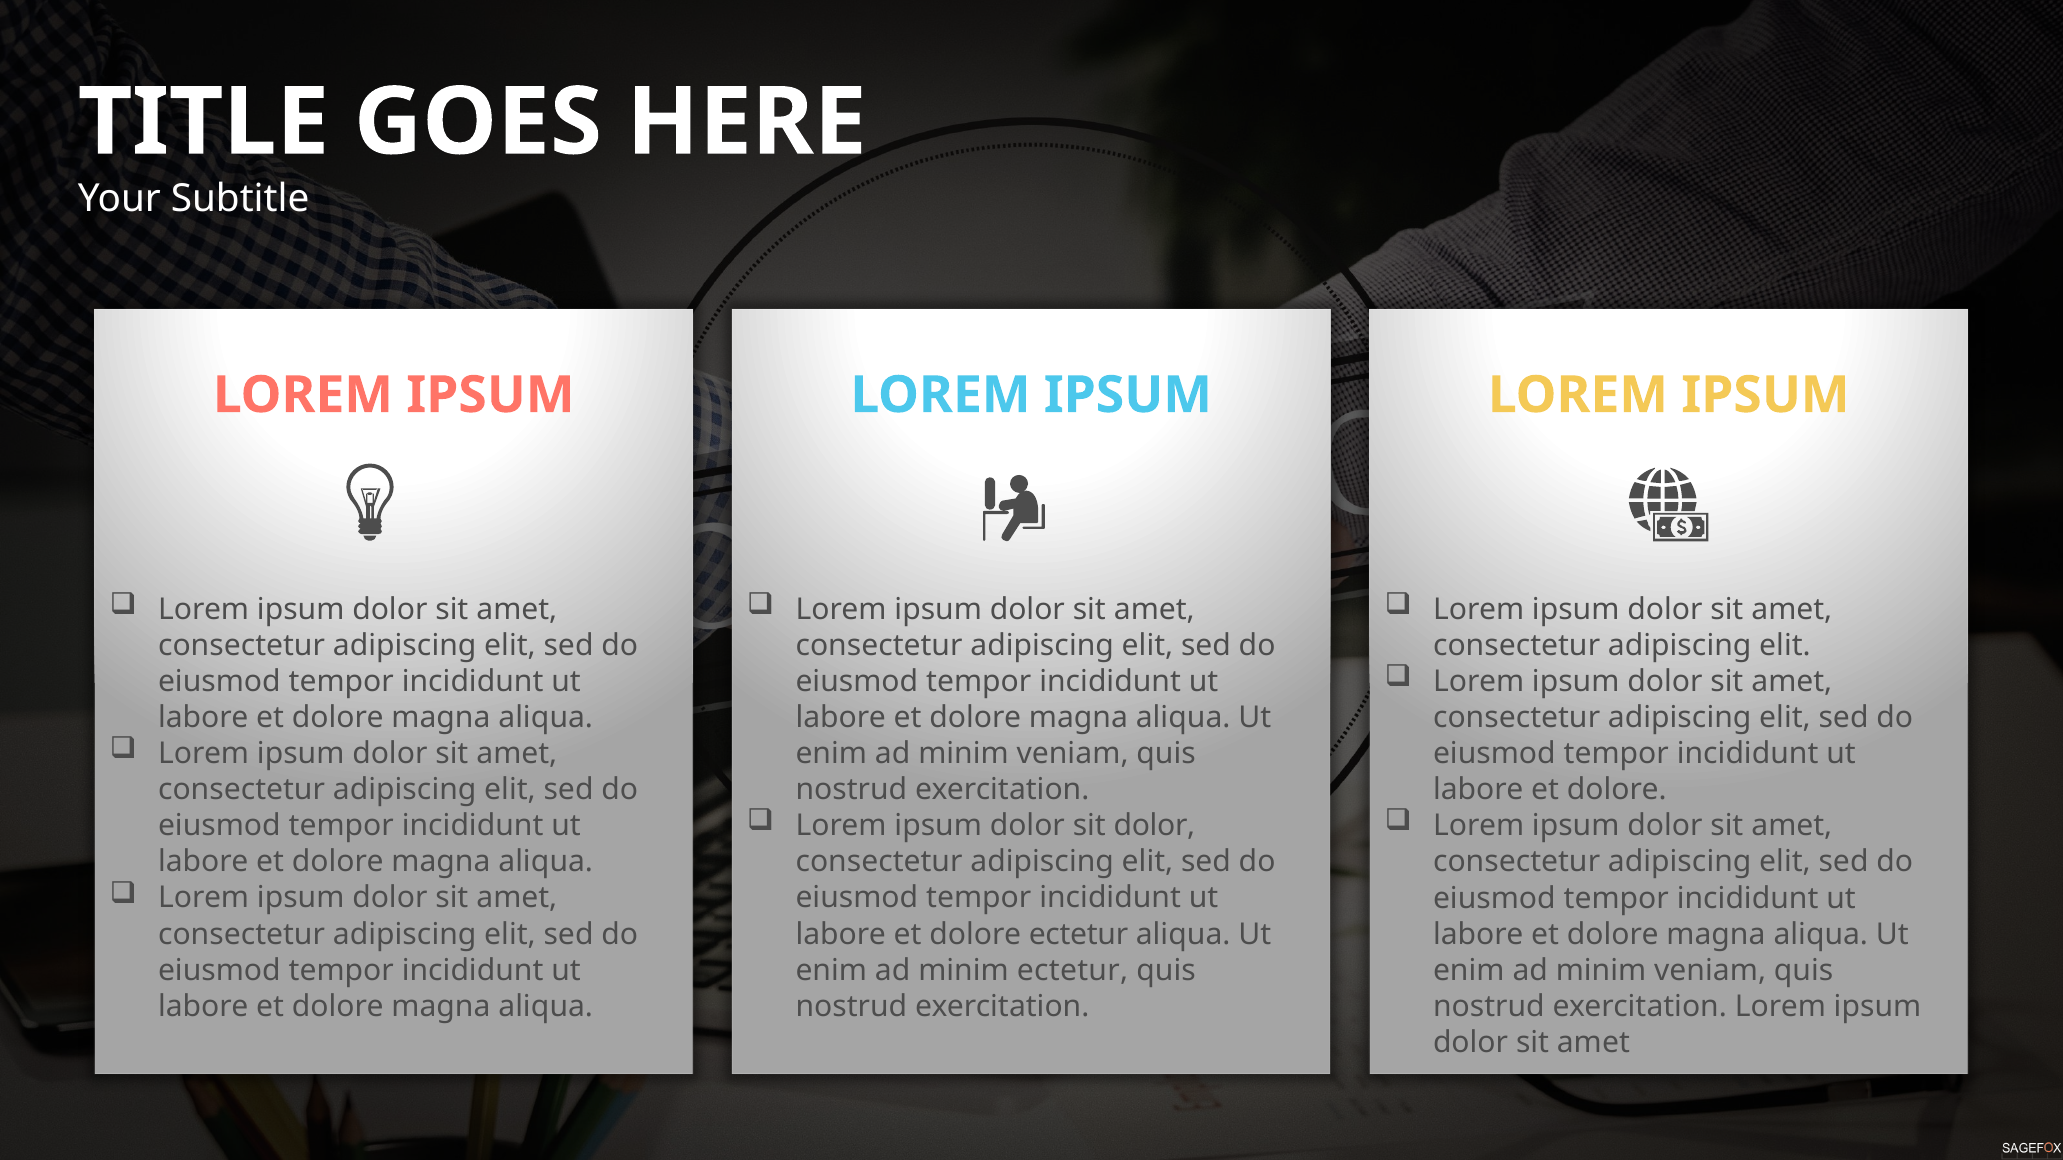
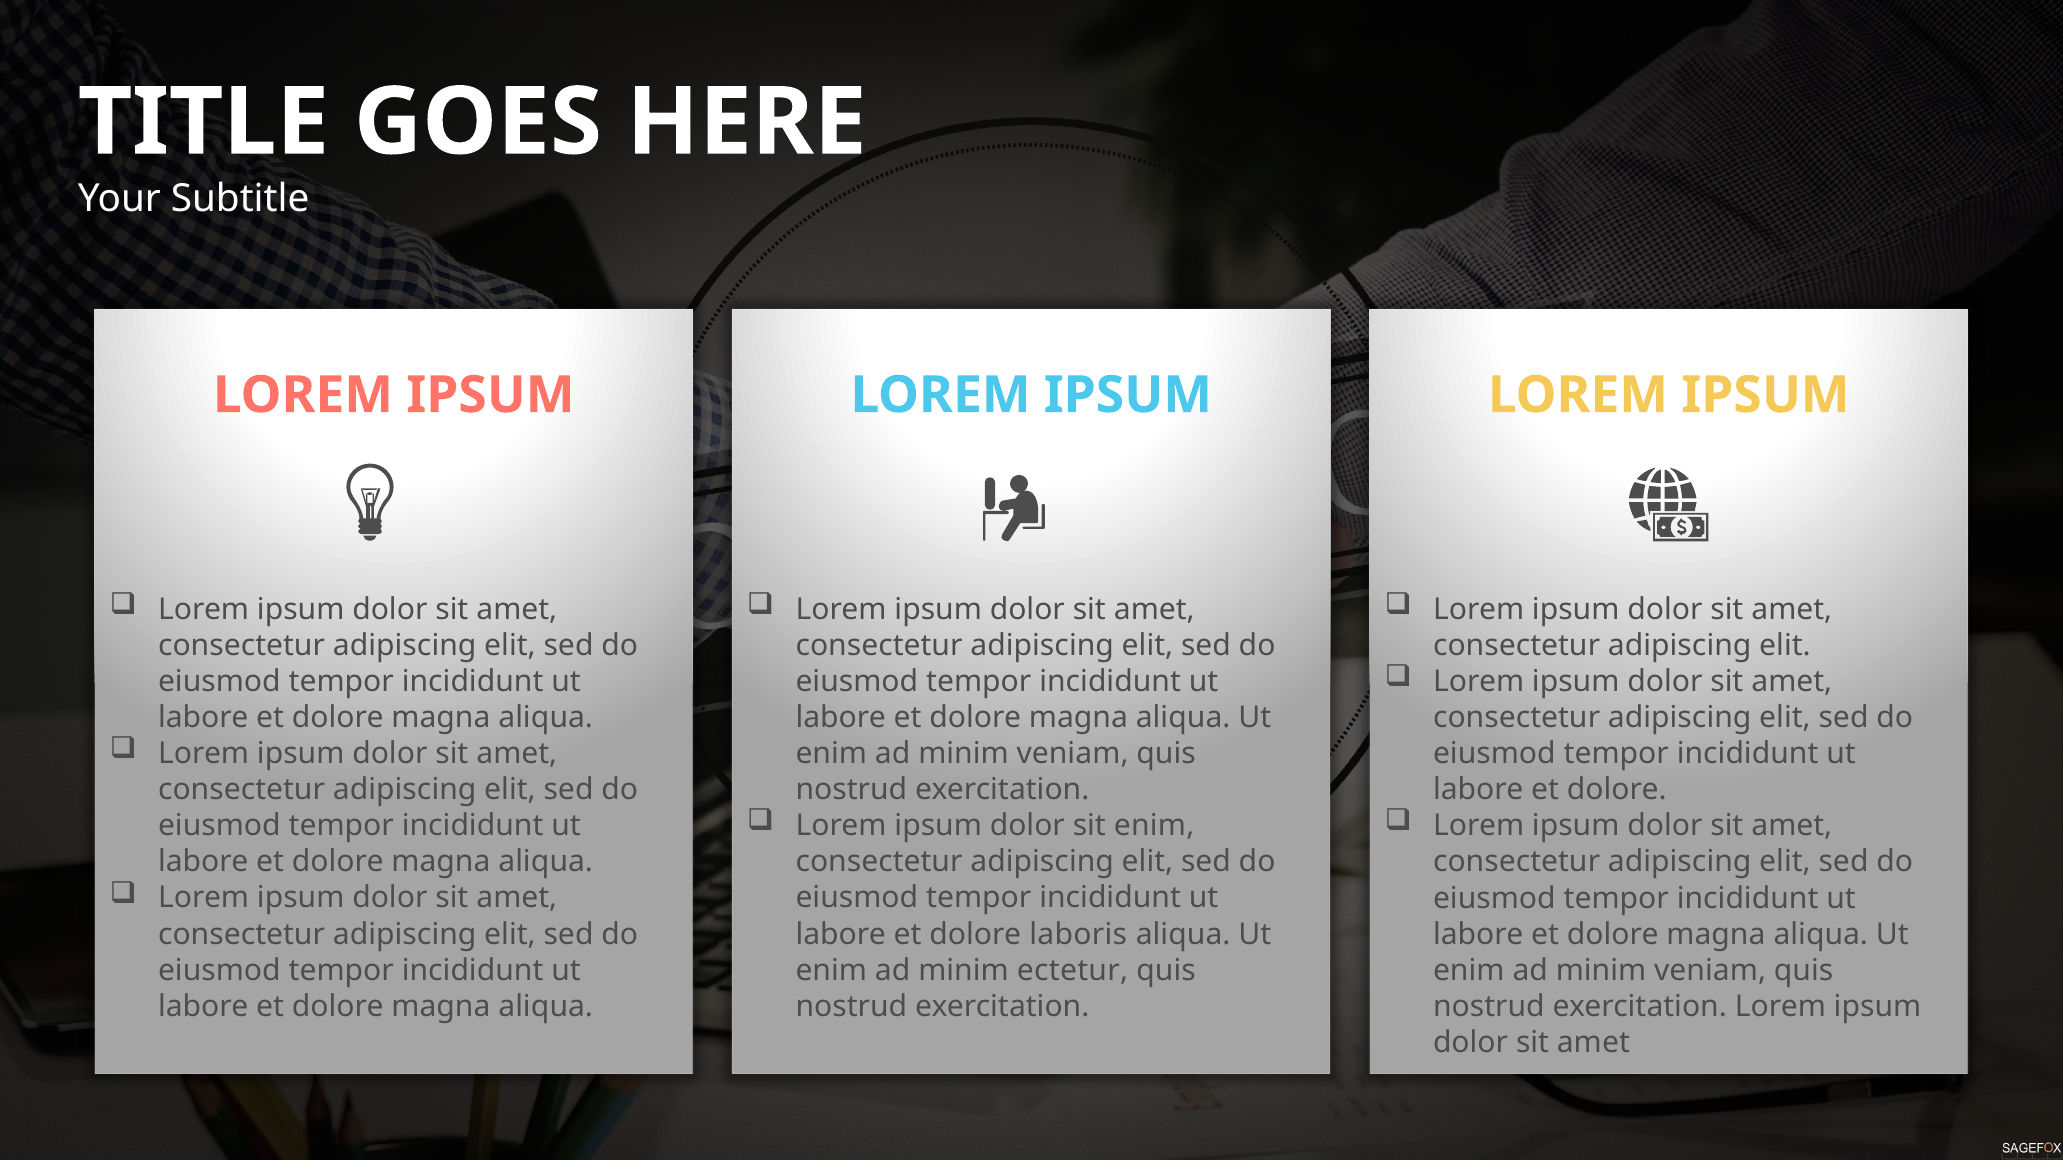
sit dolor: dolor -> enim
dolore ectetur: ectetur -> laboris
